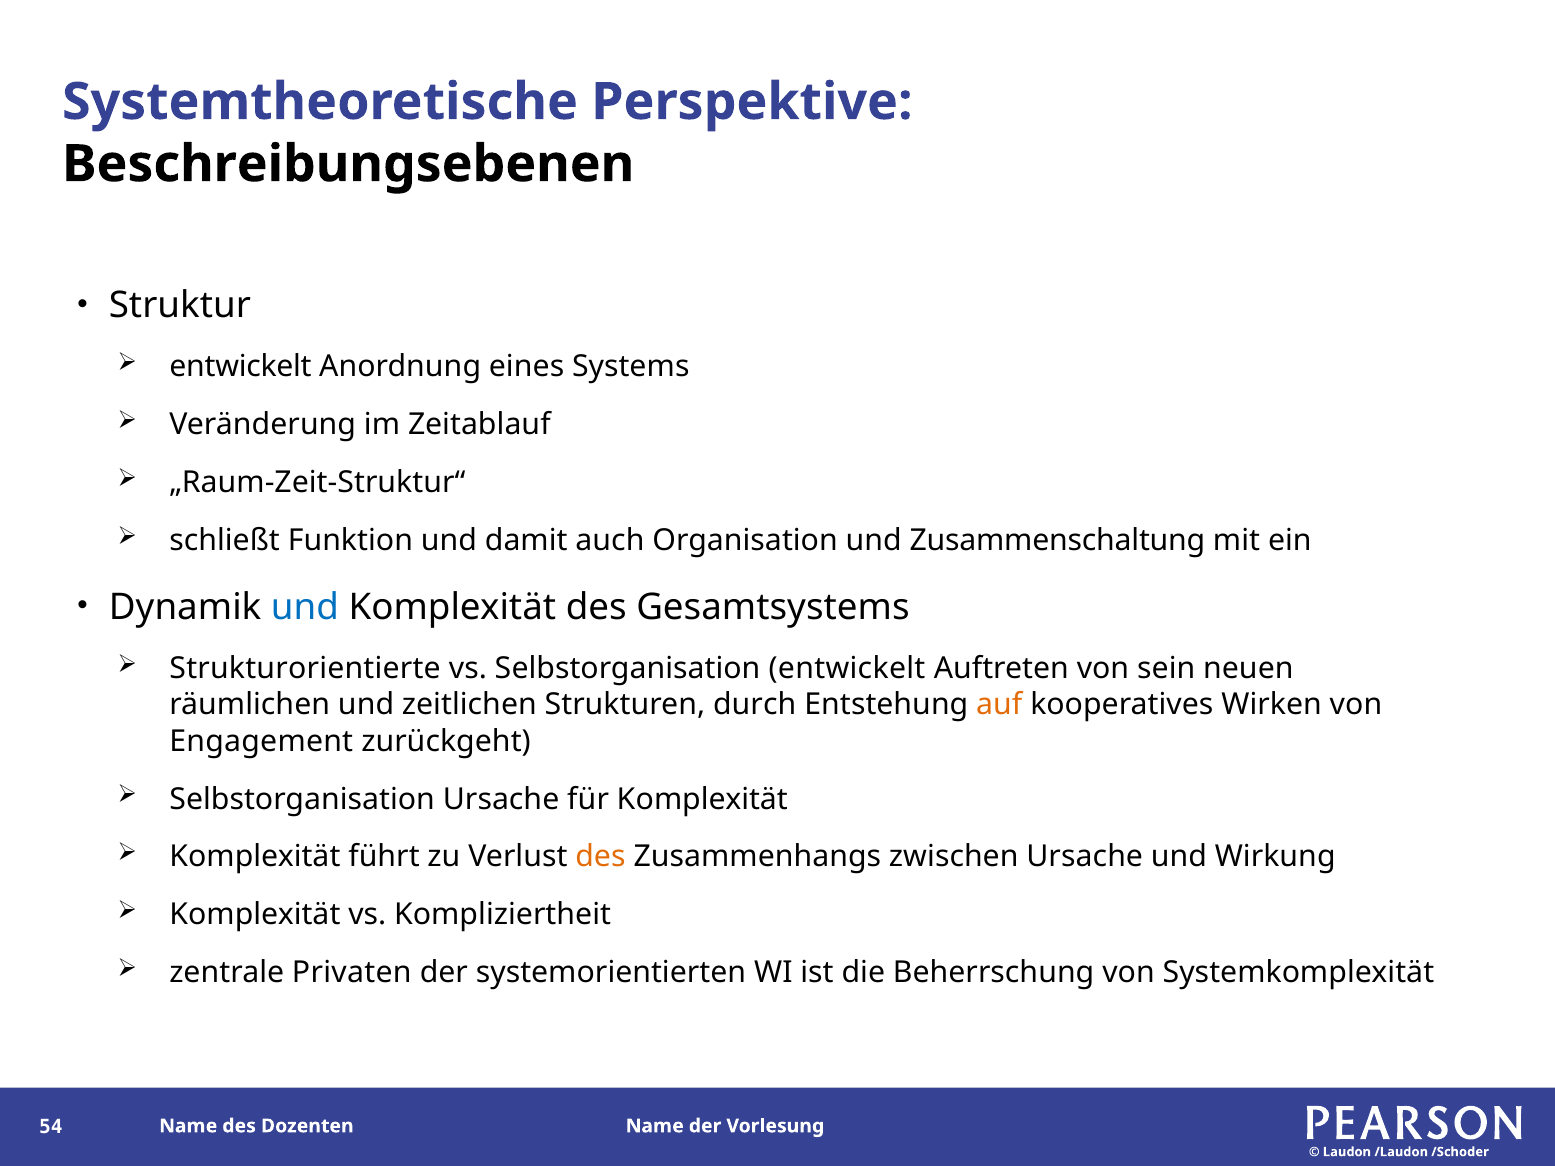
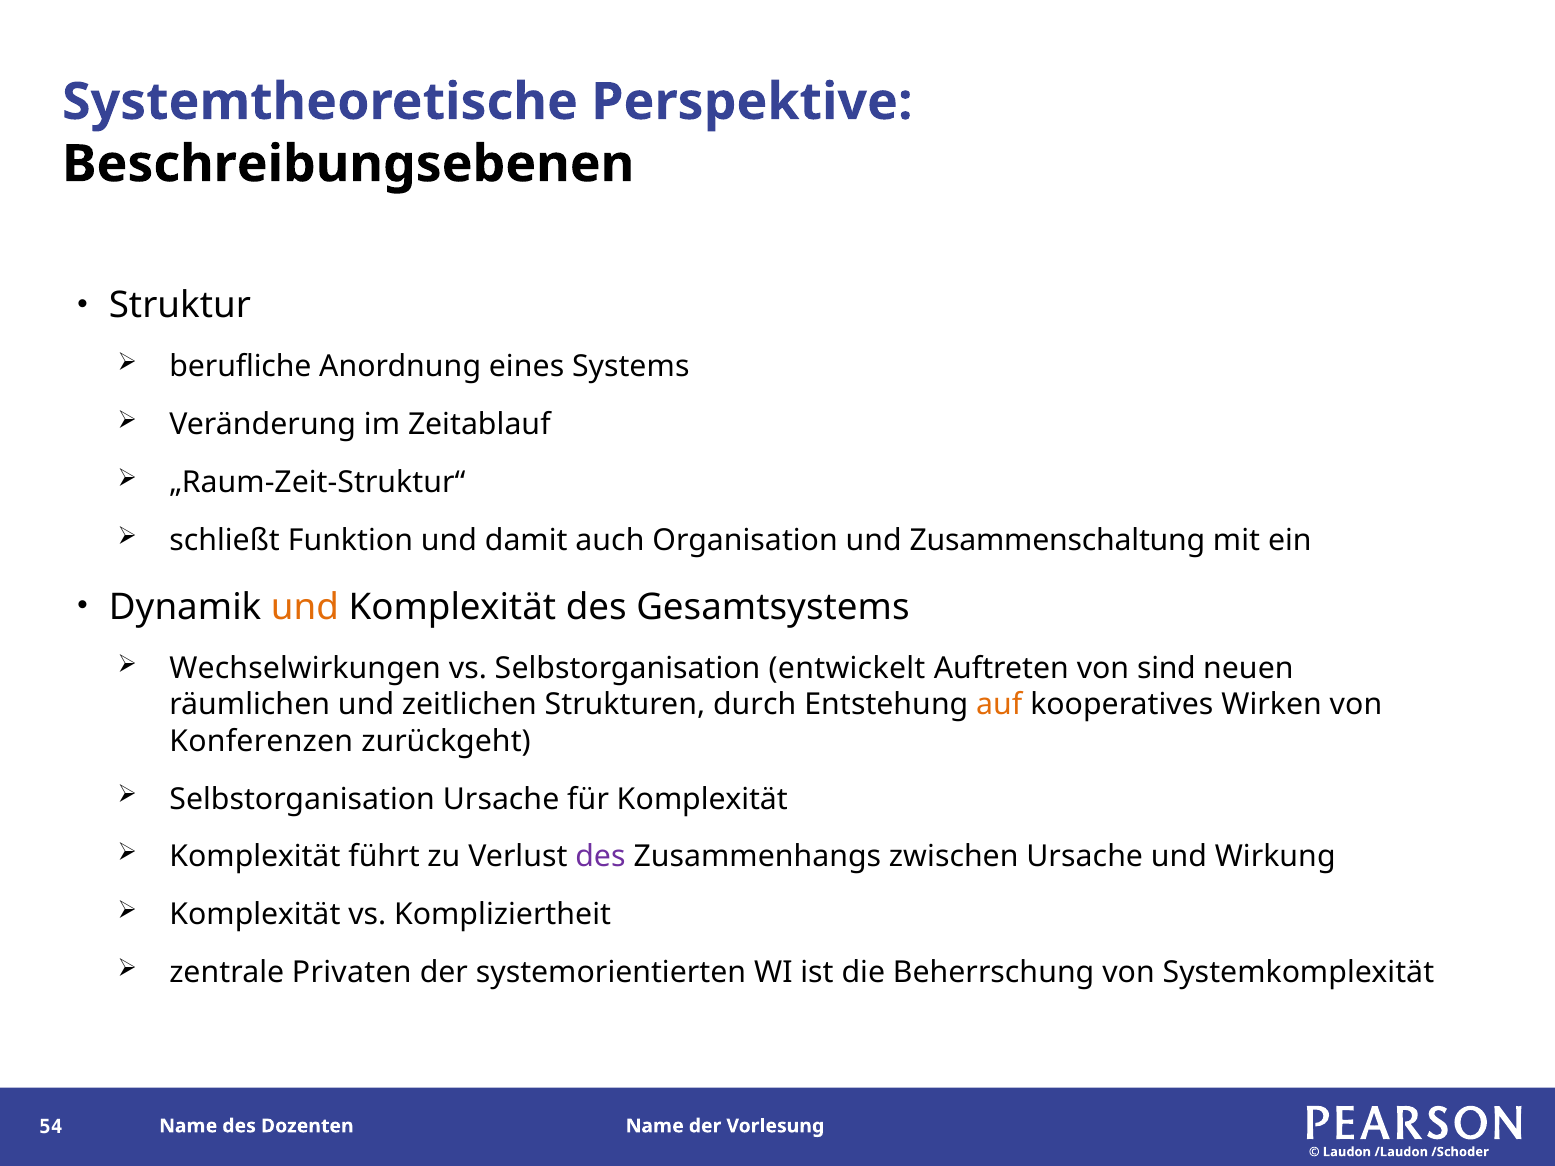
entwickelt at (241, 367): entwickelt -> berufliche
und at (305, 607) colour: blue -> orange
Strukturorientierte: Strukturorientierte -> Wechselwirkungen
sein: sein -> sind
Engagement: Engagement -> Konferenzen
des at (600, 857) colour: orange -> purple
